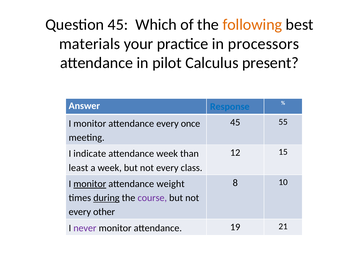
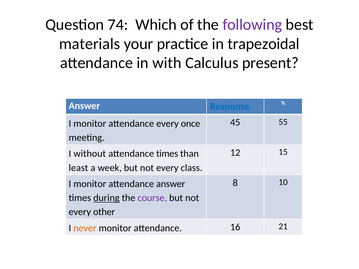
Question 45: 45 -> 74
following colour: orange -> purple
processors: processors -> trapezoidal
pilot: pilot -> with
indicate: indicate -> without
attendance week: week -> times
monitor at (90, 184) underline: present -> none
attendance weight: weight -> answer
never colour: purple -> orange
19: 19 -> 16
